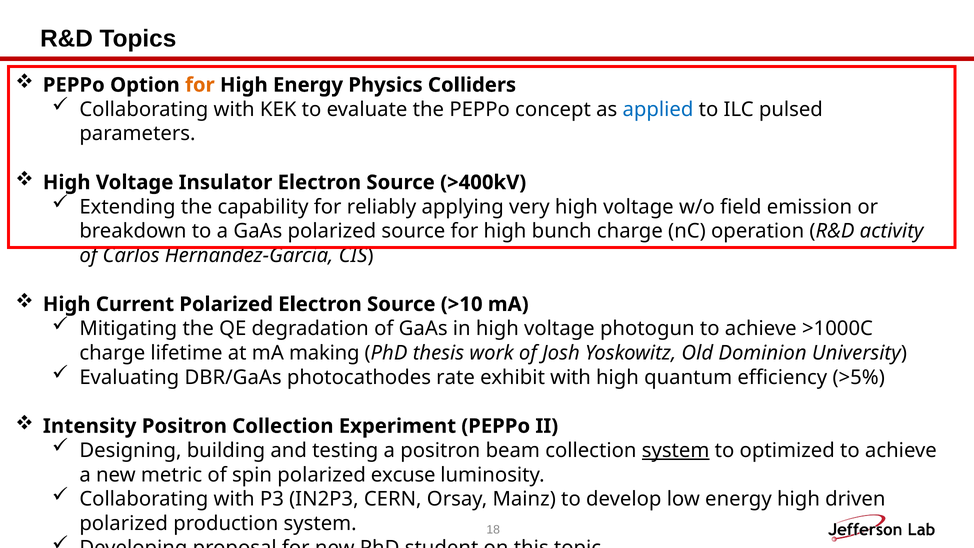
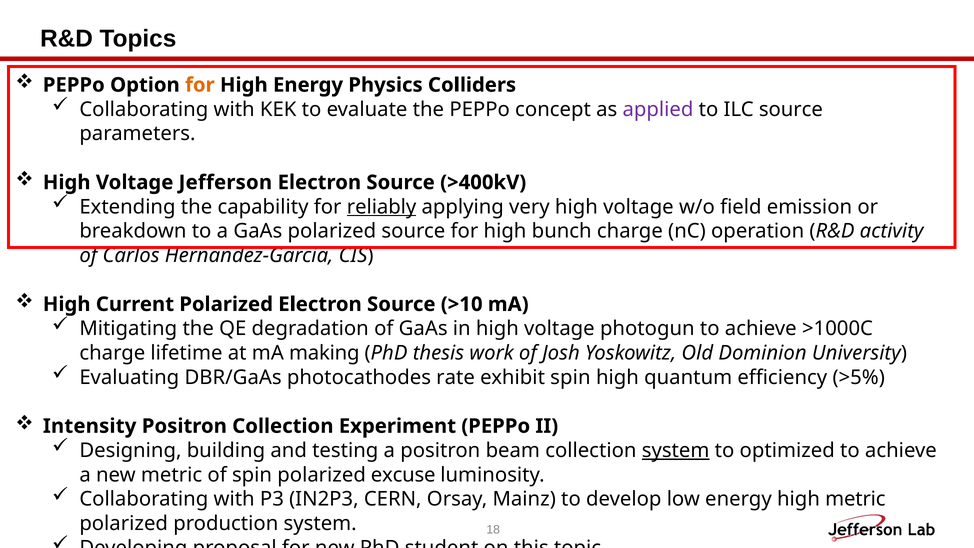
applied colour: blue -> purple
ILC pulsed: pulsed -> source
Insulator: Insulator -> Jefferson
reliably underline: none -> present
exhibit with: with -> spin
high driven: driven -> metric
